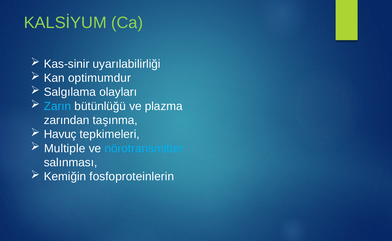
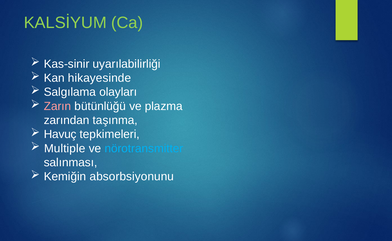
optimumdur: optimumdur -> hikayesinde
Zarın colour: light blue -> pink
fosfoproteinlerin: fosfoproteinlerin -> absorbsiyonunu
